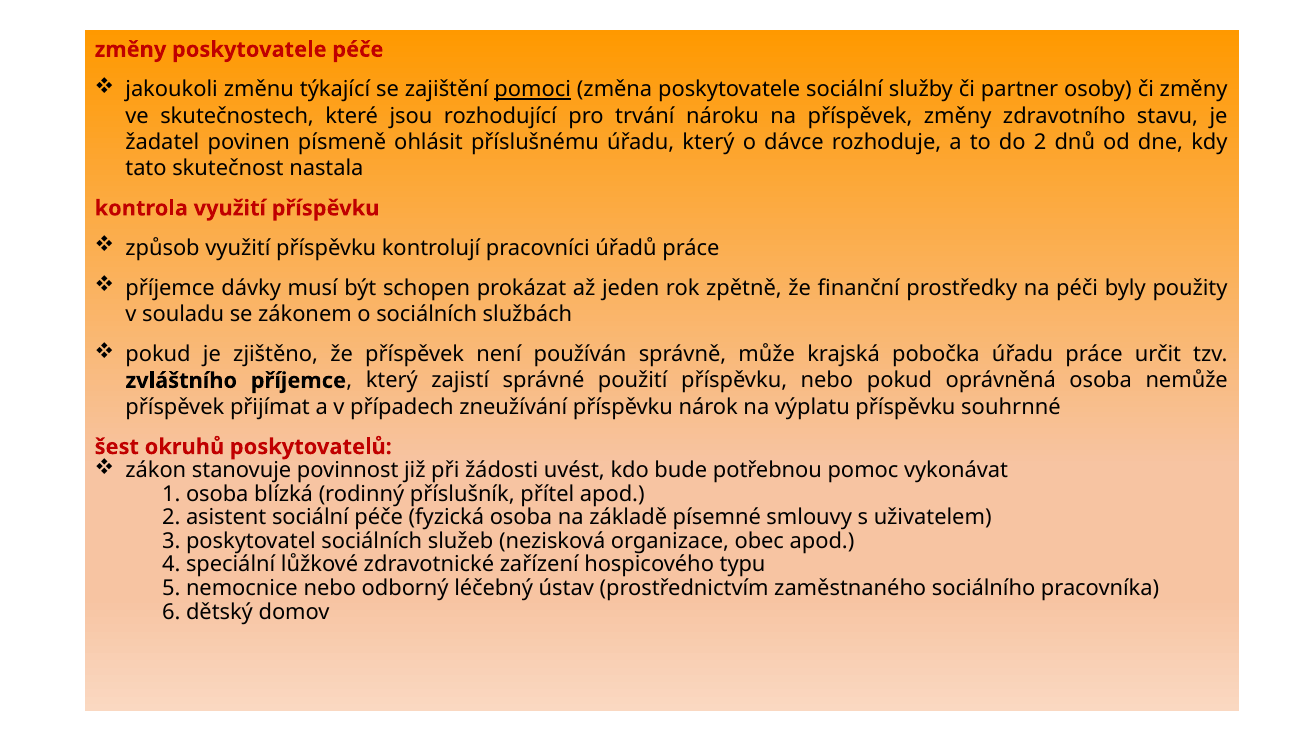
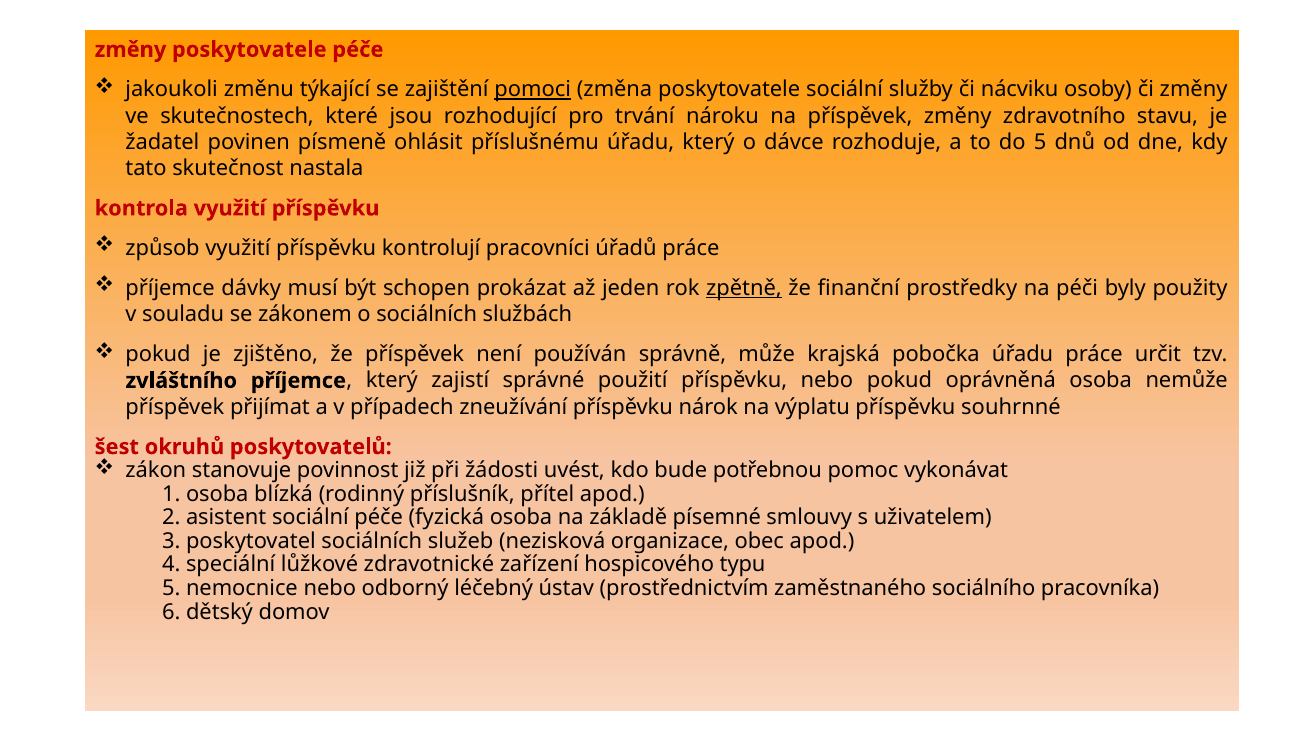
partner: partner -> nácviku
do 2: 2 -> 5
zpětně underline: none -> present
